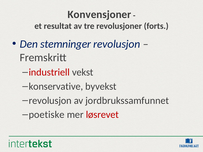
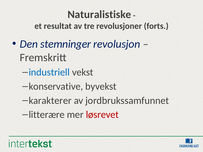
Konvensjoner: Konvensjoner -> Naturalistiske
industriell colour: red -> blue
revolusjon at (50, 101): revolusjon -> karakterer
poetiske: poetiske -> litterære
